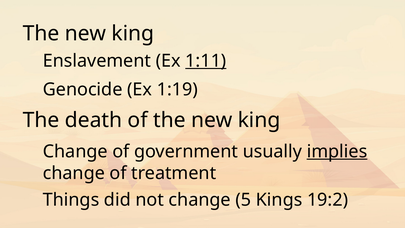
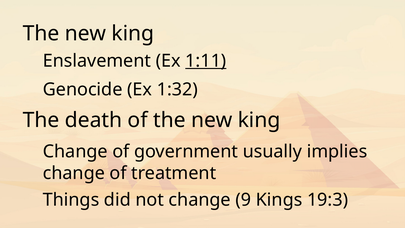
1:19: 1:19 -> 1:32
implies underline: present -> none
5: 5 -> 9
19:2: 19:2 -> 19:3
